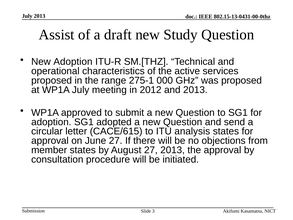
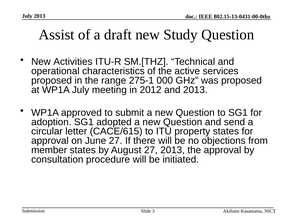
New Adoption: Adoption -> Activities
analysis: analysis -> property
